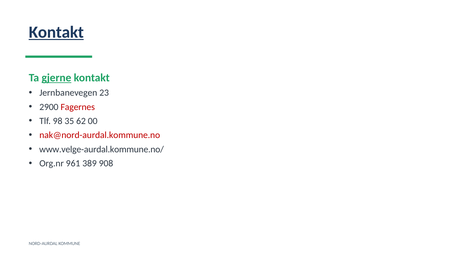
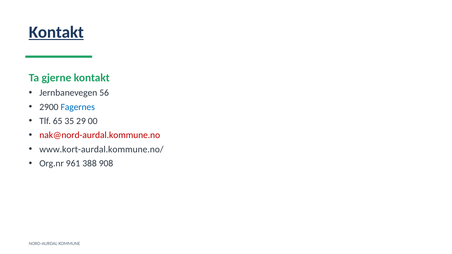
gjerne underline: present -> none
23: 23 -> 56
Fagernes colour: red -> blue
98: 98 -> 65
62: 62 -> 29
www.velge-aurdal.kommune.no/: www.velge-aurdal.kommune.no/ -> www.kort-aurdal.kommune.no/
389: 389 -> 388
